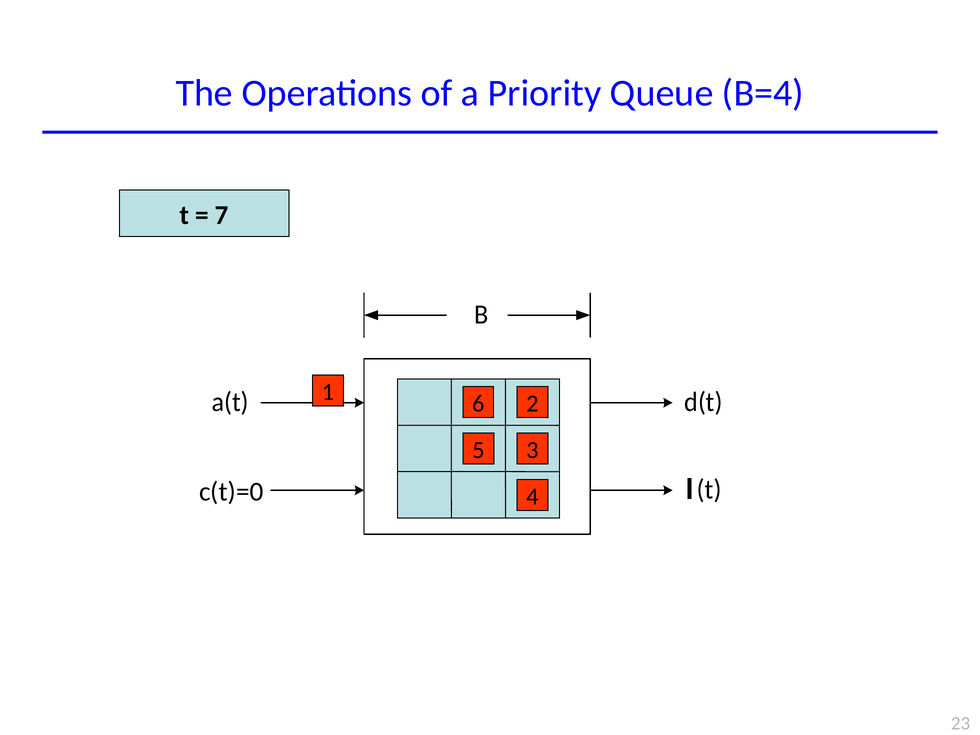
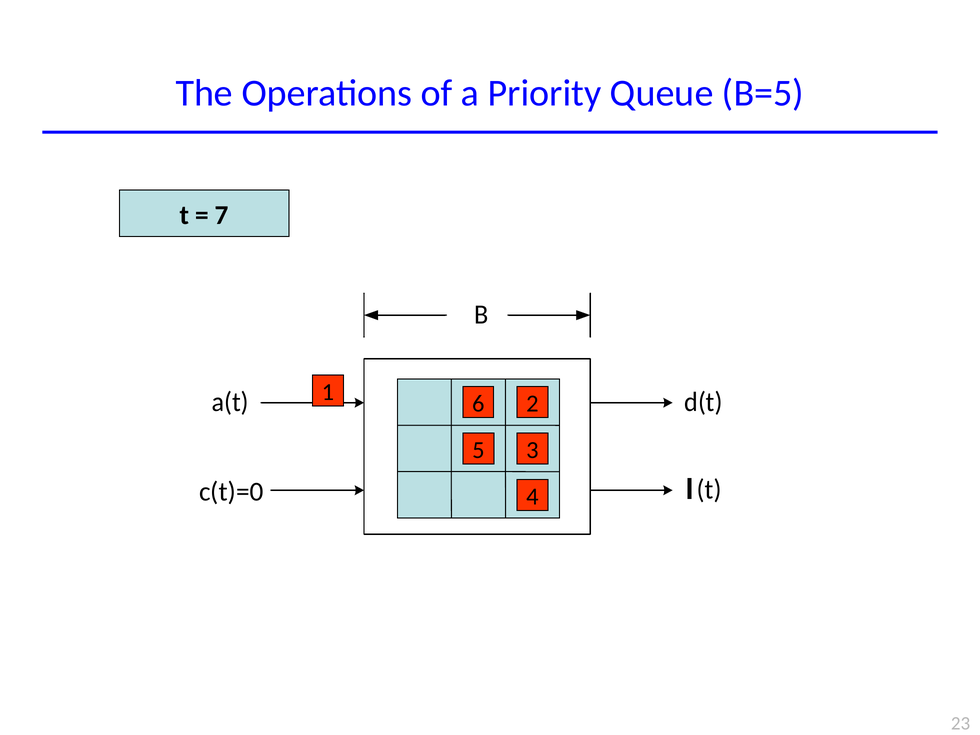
B=4: B=4 -> B=5
